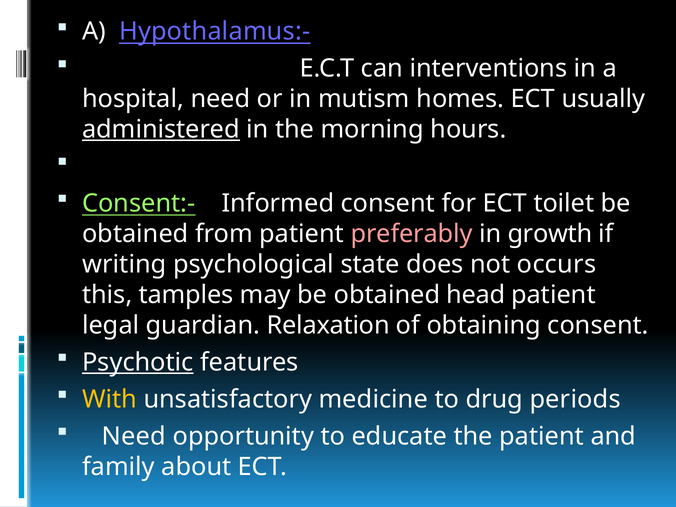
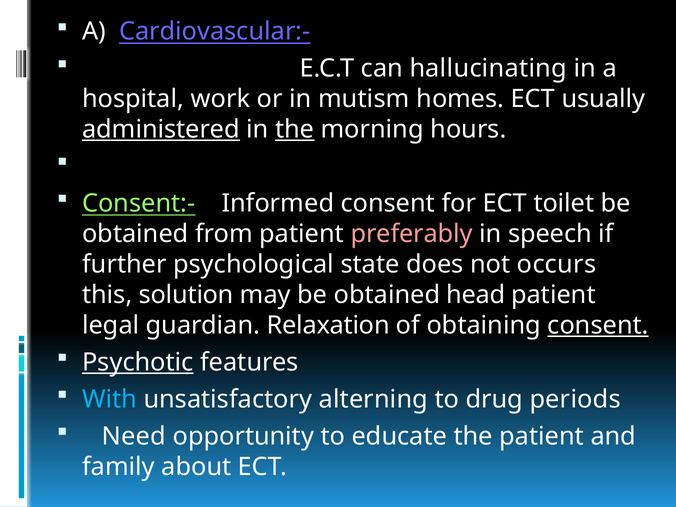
Hypothalamus:-: Hypothalamus:- -> Cardiovascular:-
interventions: interventions -> hallucinating
hospital need: need -> work
the at (295, 129) underline: none -> present
growth: growth -> speech
writing: writing -> further
tamples: tamples -> solution
consent at (598, 325) underline: none -> present
With colour: yellow -> light blue
medicine: medicine -> alterning
